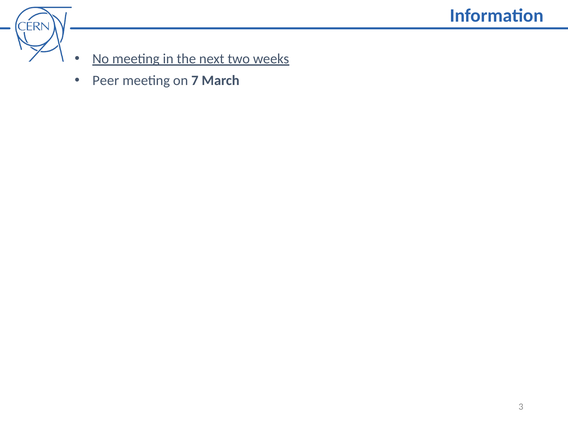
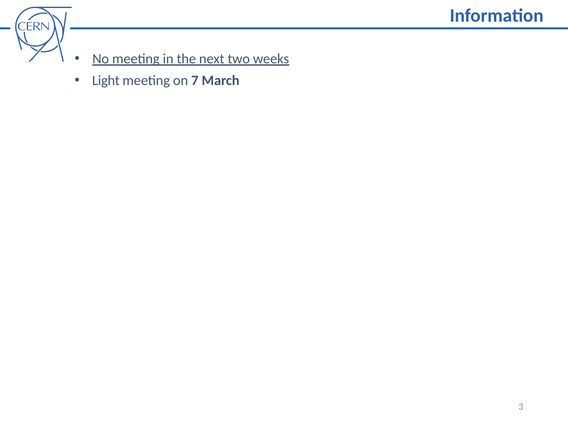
Peer: Peer -> Light
